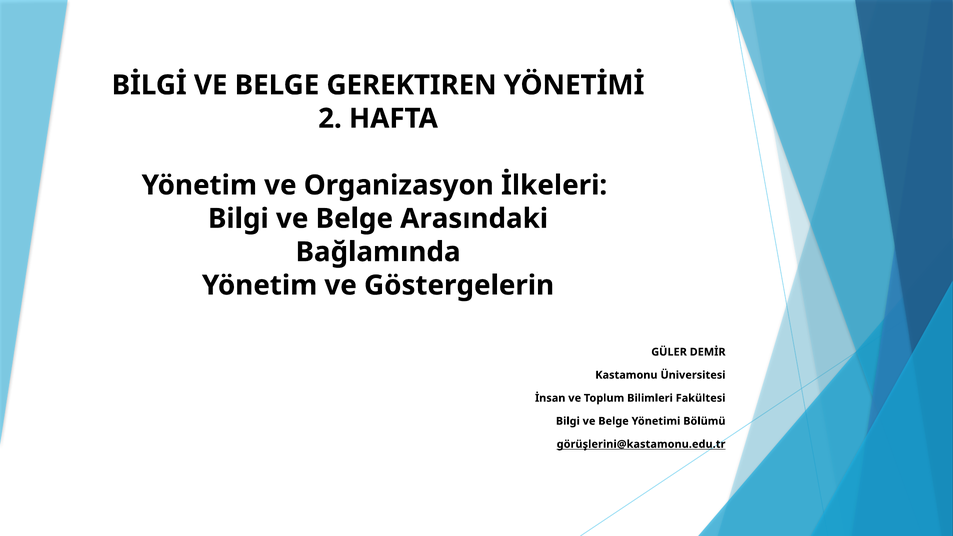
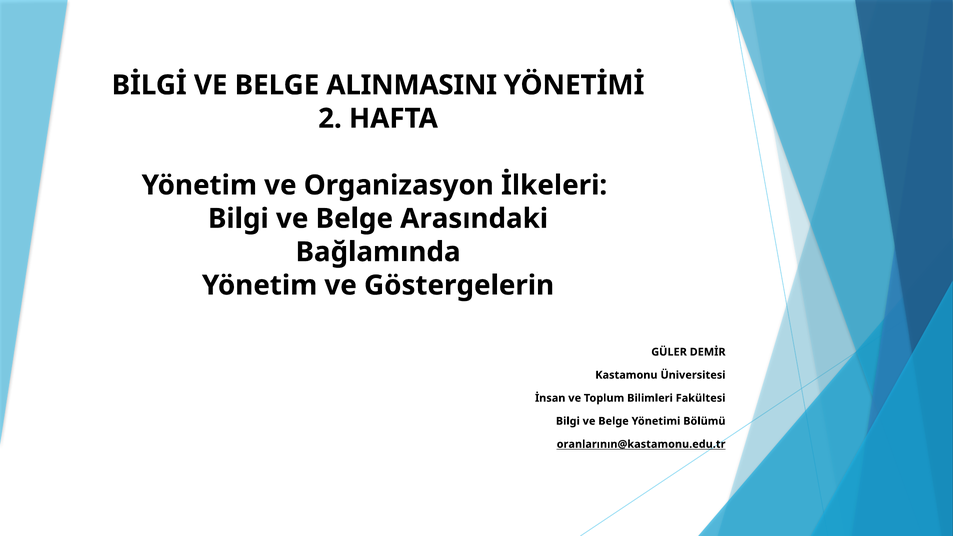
GEREKTIREN: GEREKTIREN -> ALINMASINI
görüşlerini@kastamonu.edu.tr: görüşlerini@kastamonu.edu.tr -> oranlarının@kastamonu.edu.tr
